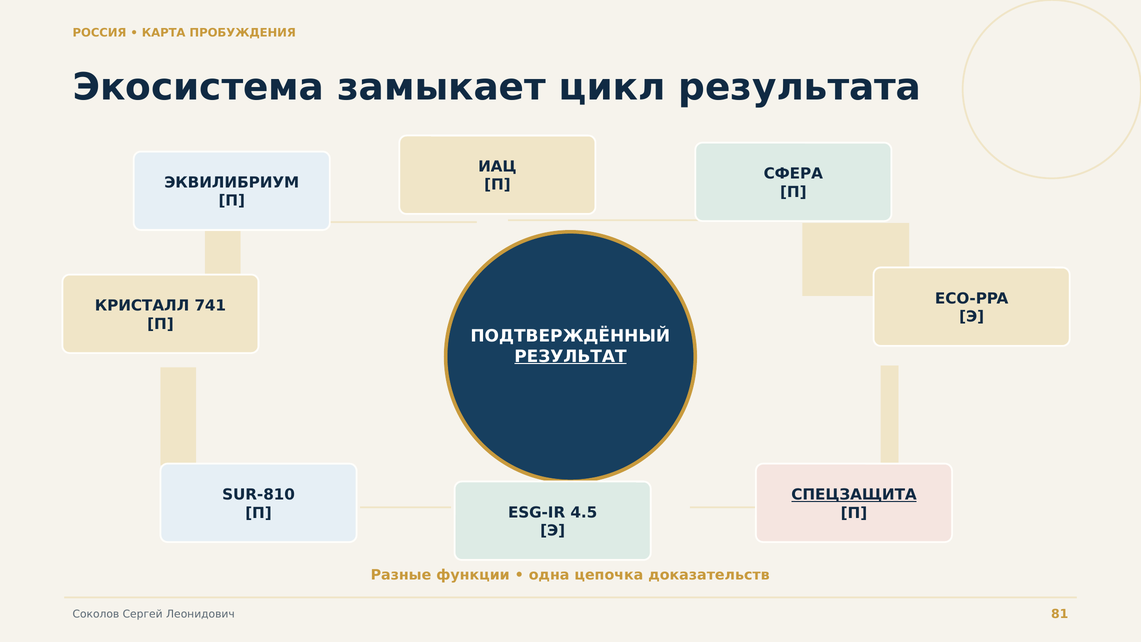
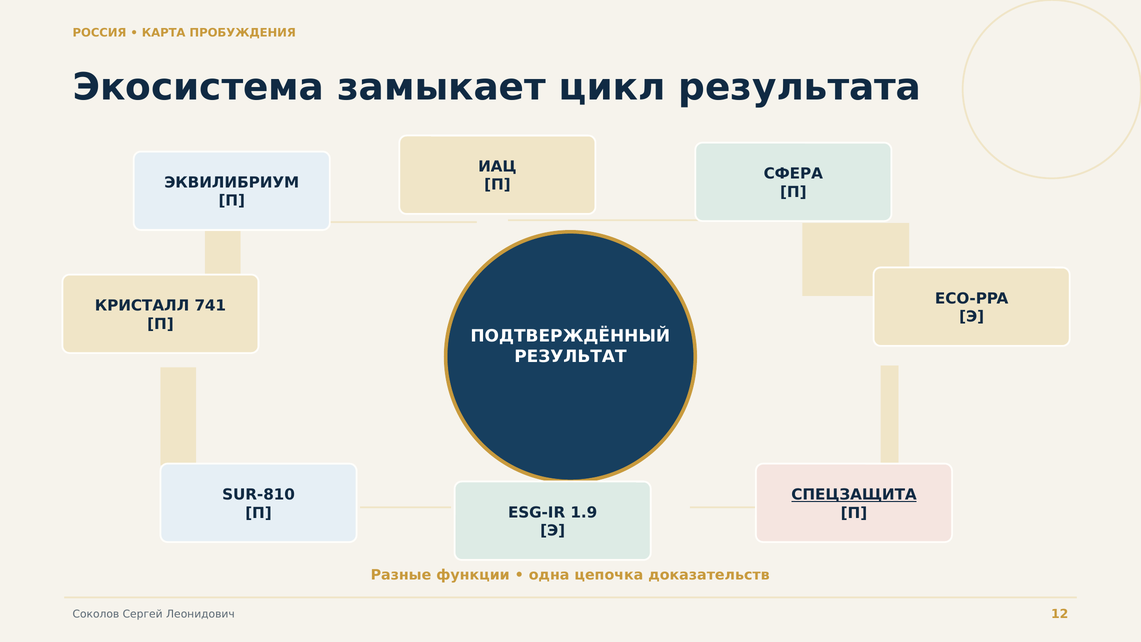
РЕЗУЛЬТАТ underline: present -> none
4.5: 4.5 -> 1.9
81: 81 -> 12
